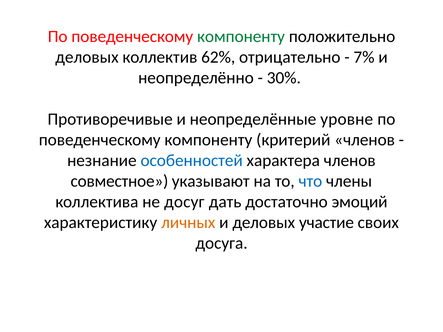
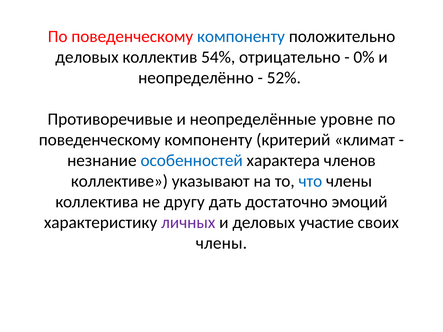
компоненту at (241, 37) colour: green -> blue
62%: 62% -> 54%
7%: 7% -> 0%
30%: 30% -> 52%
критерий членов: членов -> климат
совместное: совместное -> коллективе
досуг: досуг -> другу
личных colour: orange -> purple
досуга at (222, 243): досуга -> члены
